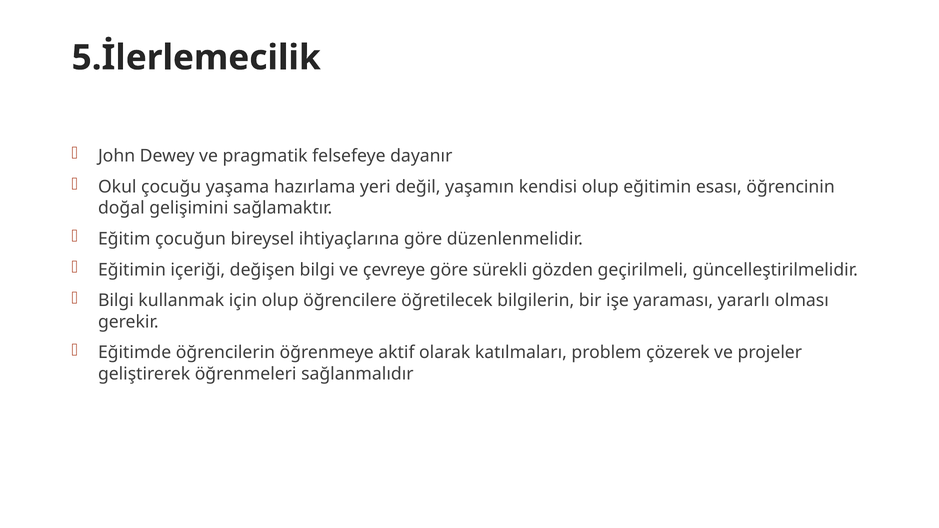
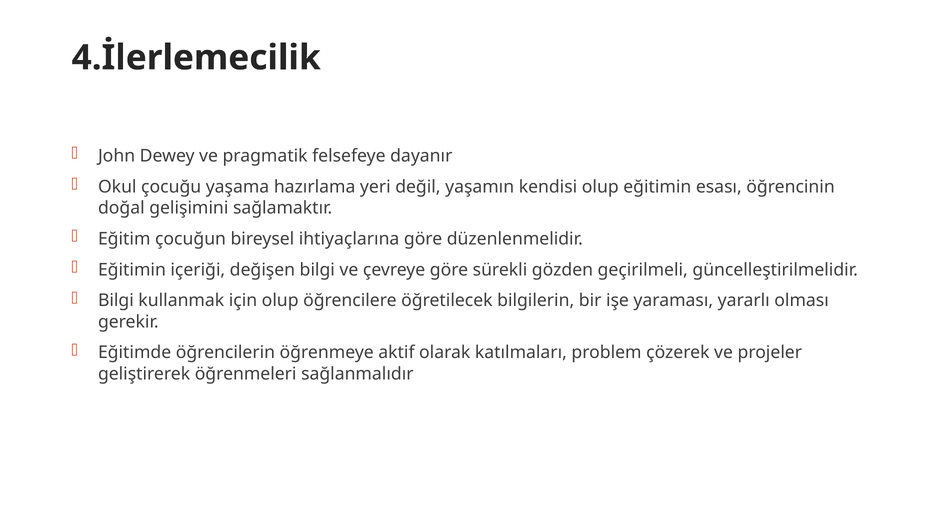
5.İlerlemecilik: 5.İlerlemecilik -> 4.İlerlemecilik
